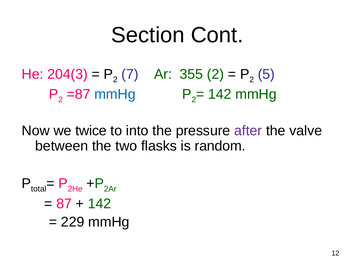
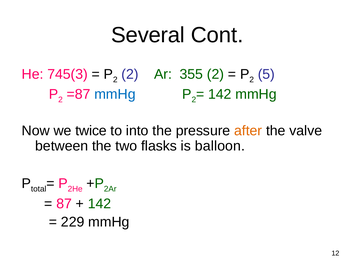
Section: Section -> Several
204(3: 204(3 -> 745(3
2 7: 7 -> 2
after colour: purple -> orange
random: random -> balloon
